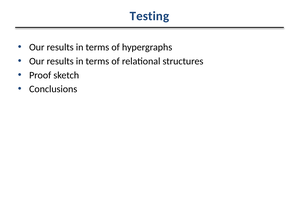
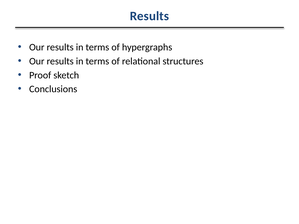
Testing at (149, 16): Testing -> Results
